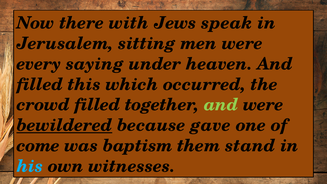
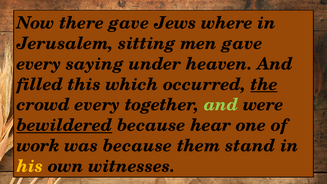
there with: with -> gave
speak: speak -> where
men were: were -> gave
the underline: none -> present
crowd filled: filled -> every
gave: gave -> hear
come: come -> work
was baptism: baptism -> because
his colour: light blue -> yellow
